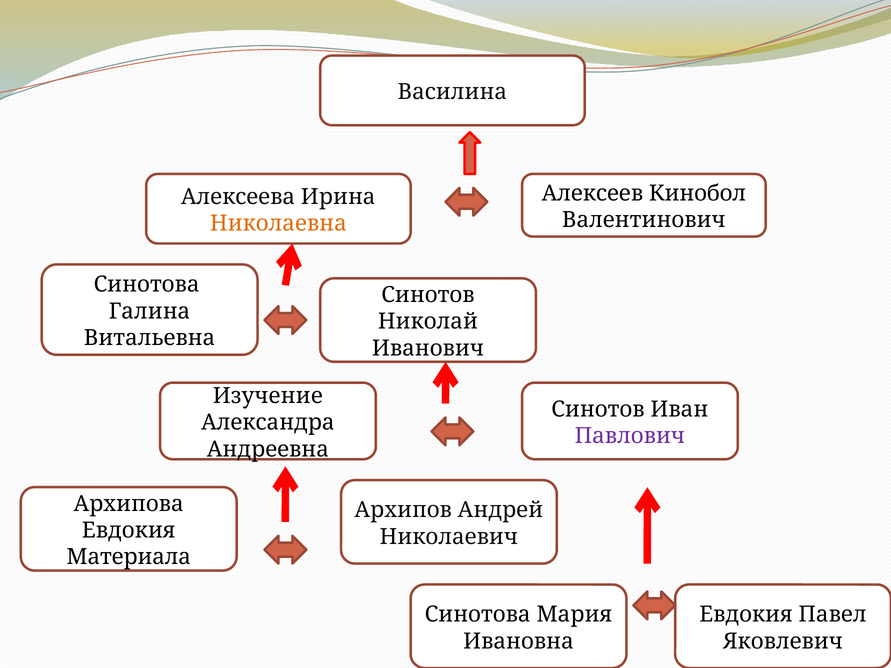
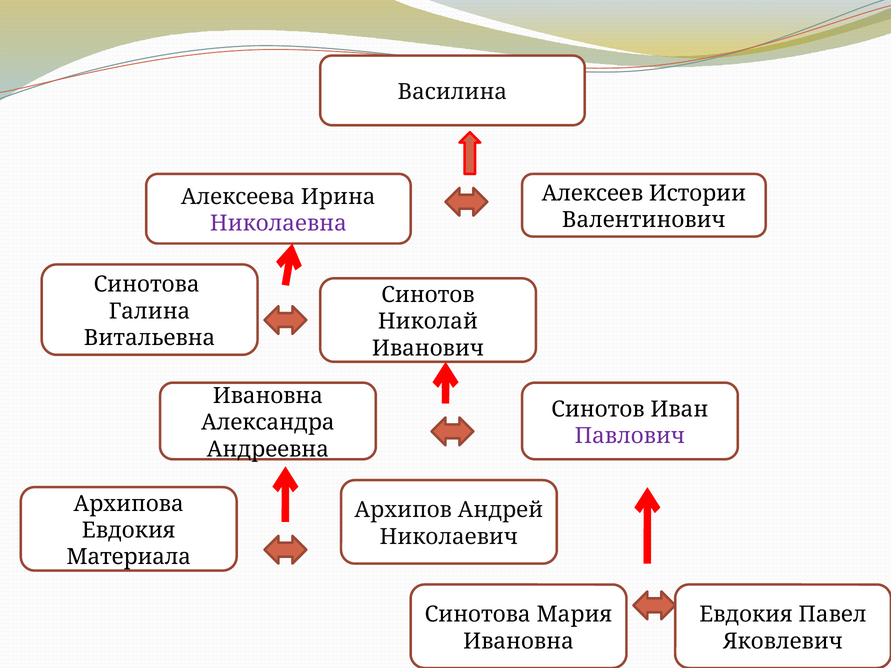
Кинобол: Кинобол -> Истории
Николаевна colour: orange -> purple
Изучение at (268, 396): Изучение -> Ивановна
